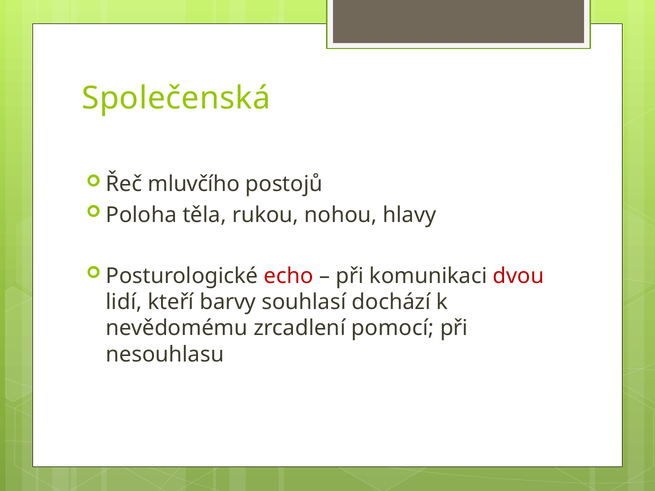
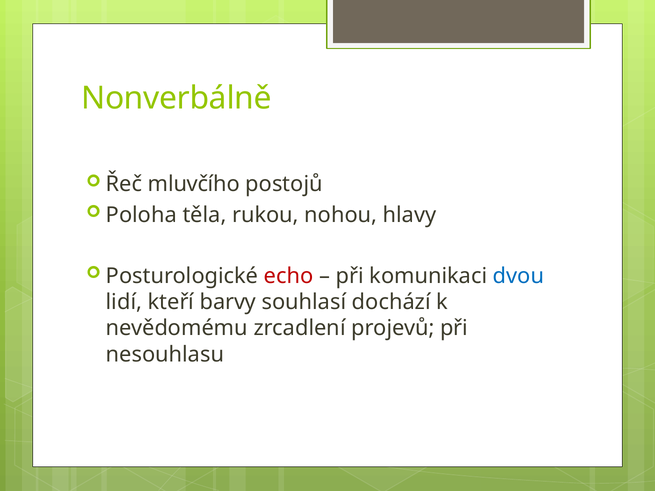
Společenská: Společenská -> Nonverbálně
dvou colour: red -> blue
pomocí: pomocí -> projevů
